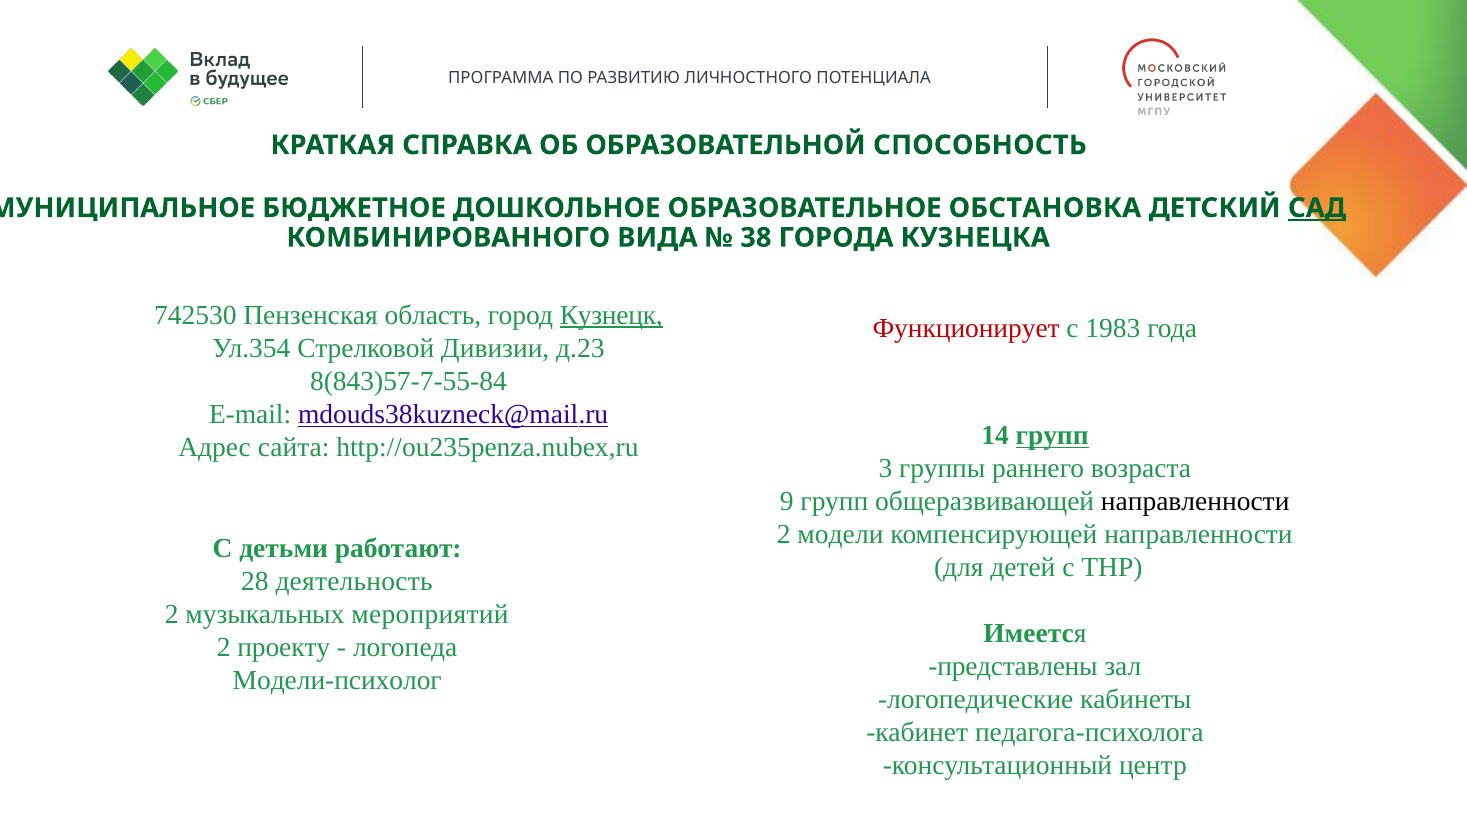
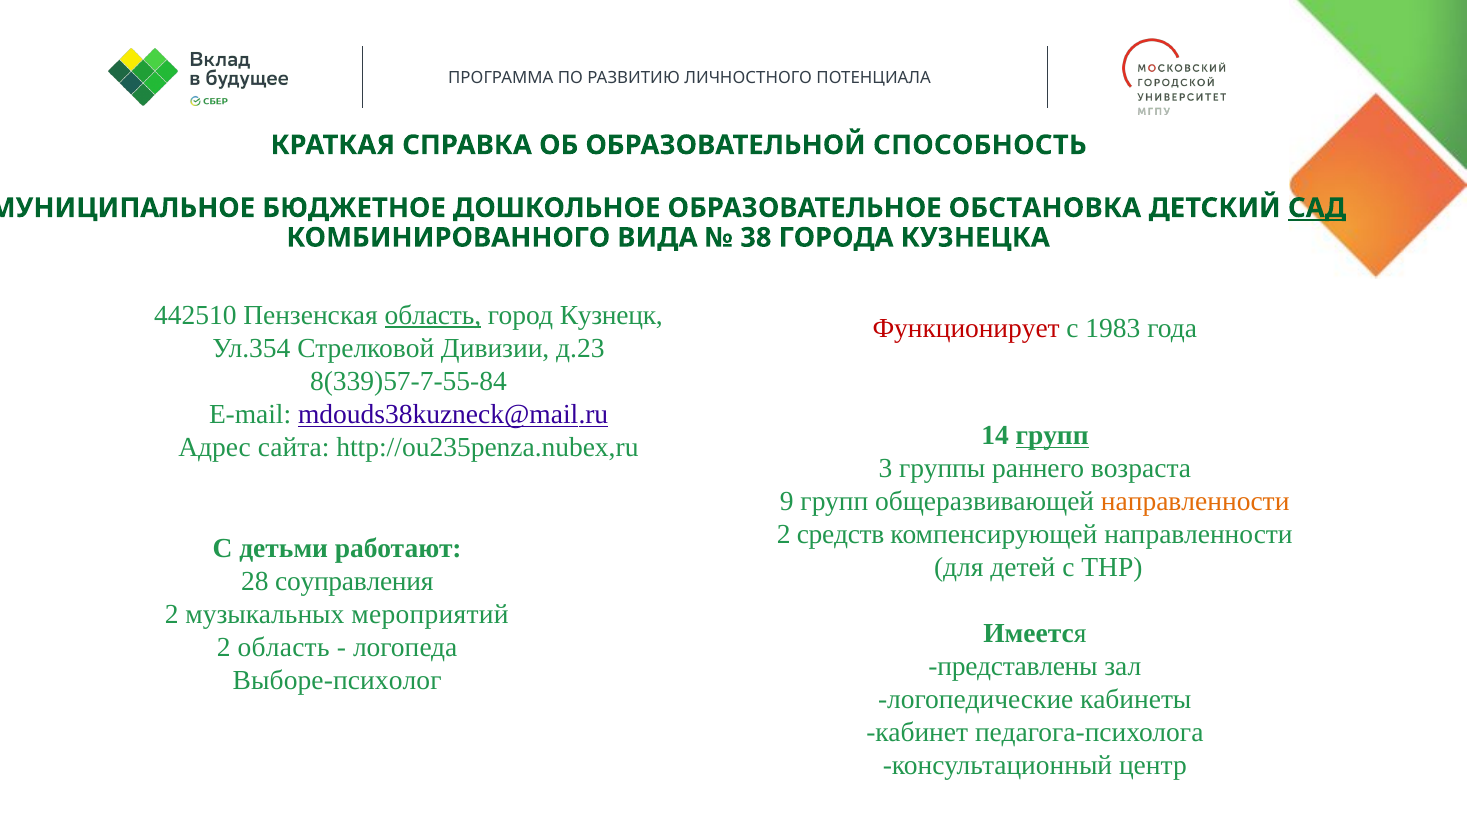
742530: 742530 -> 442510
область at (433, 315) underline: none -> present
Кузнецк underline: present -> none
8(843)57-7-55-84: 8(843)57-7-55-84 -> 8(339)57-7-55-84
направленности at (1195, 502) colour: black -> orange
модели: модели -> средств
деятельность: деятельность -> соуправления
2 проекту: проекту -> область
Модели-психолог: Модели-психолог -> Выборе-психолог
